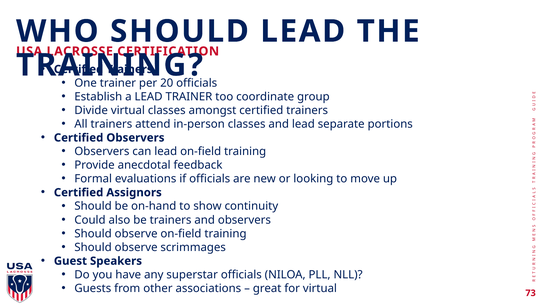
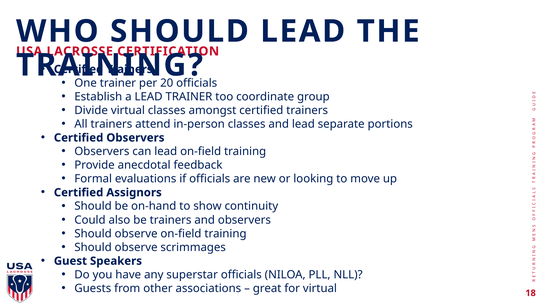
73: 73 -> 18
